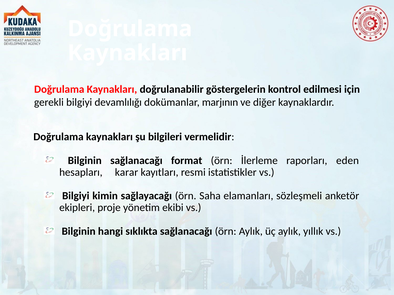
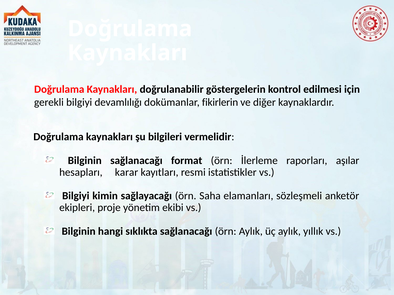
marjının: marjının -> fikirlerin
eden: eden -> aşılar
